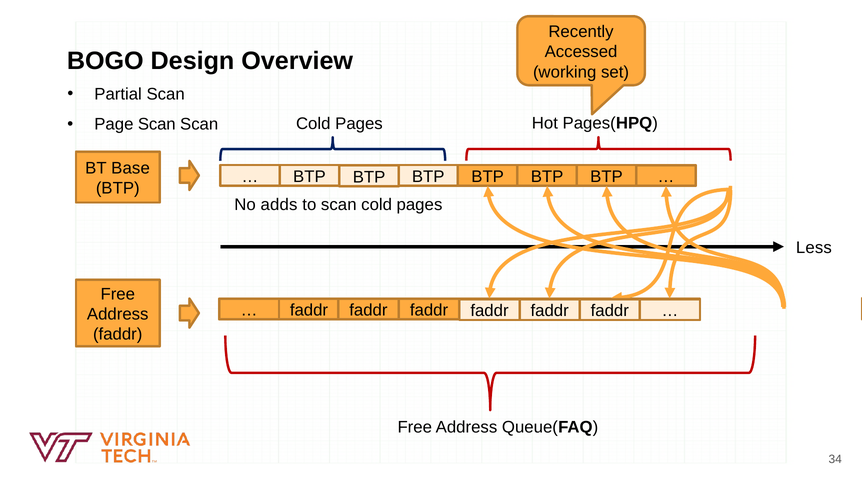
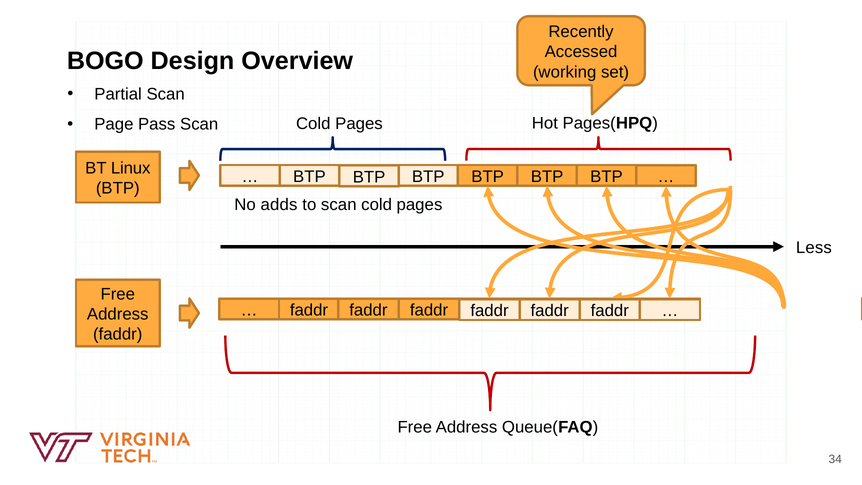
Page Scan: Scan -> Pass
Base: Base -> Linux
